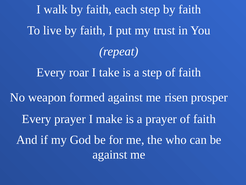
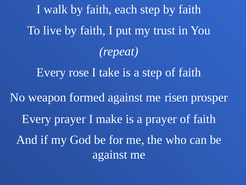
roar: roar -> rose
